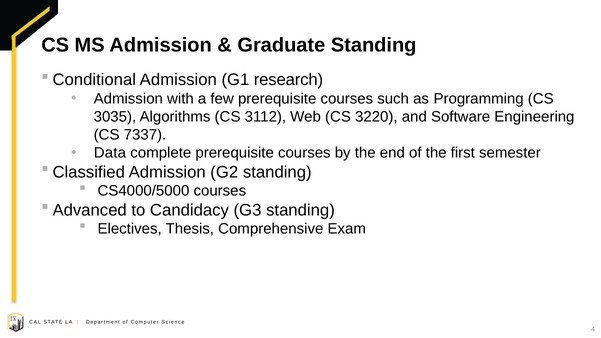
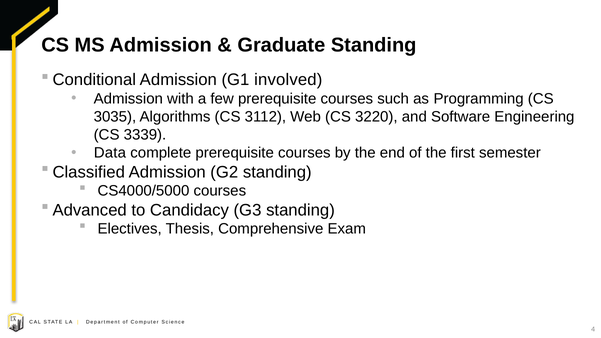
research: research -> involved
7337: 7337 -> 3339
